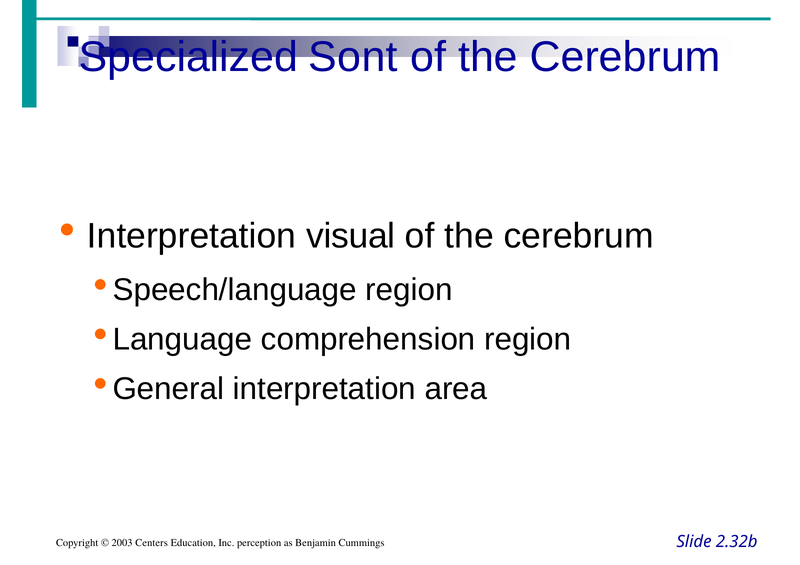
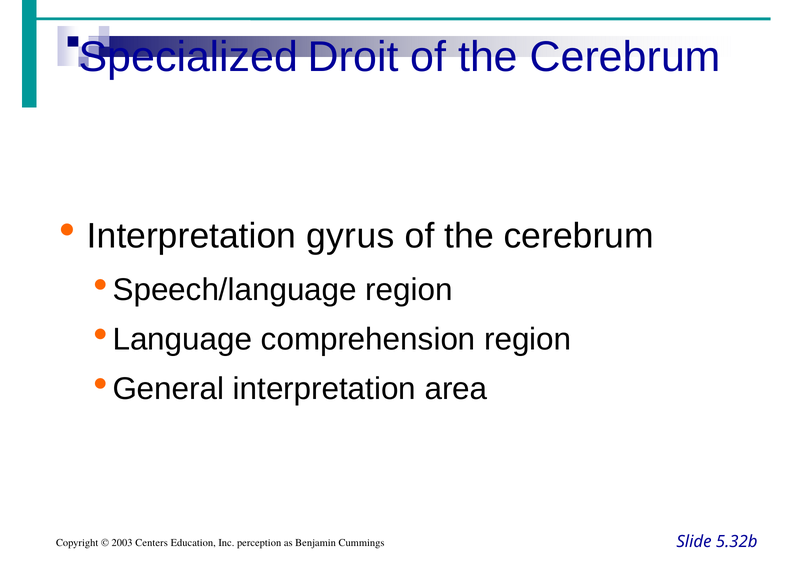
Sont: Sont -> Droit
visual: visual -> gyrus
2.32b: 2.32b -> 5.32b
